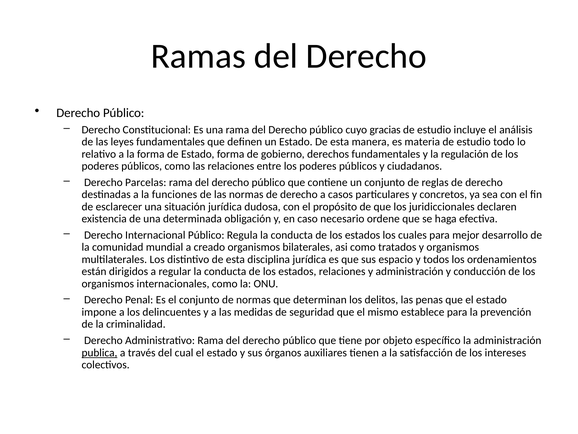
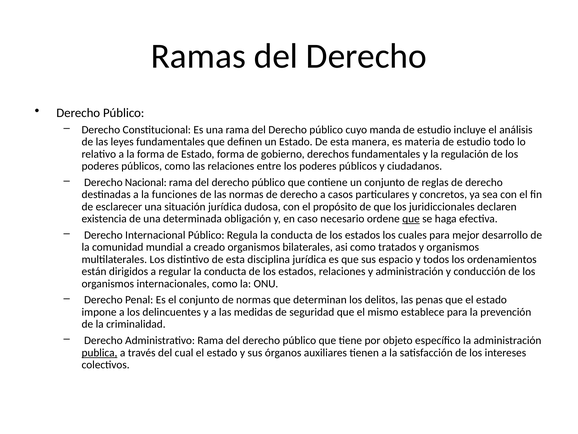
gracias: gracias -> manda
Parcelas: Parcelas -> Nacional
que at (411, 219) underline: none -> present
